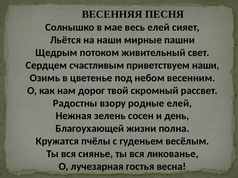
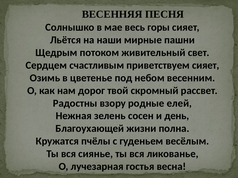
весь елей: елей -> горы
приветствуем наши: наши -> сияет
